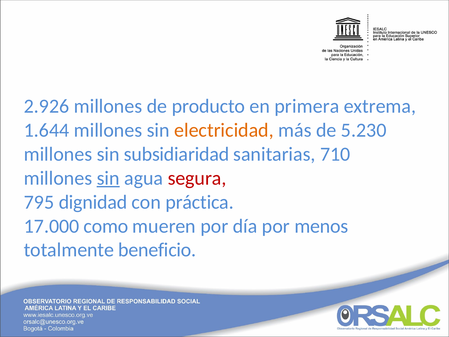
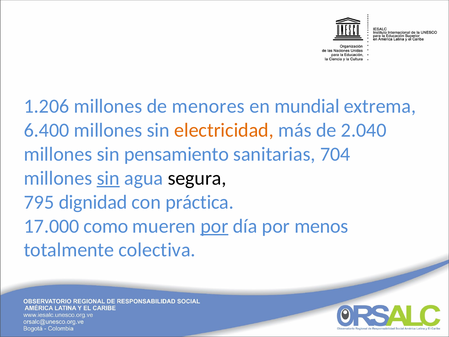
2.926: 2.926 -> 1.206
producto: producto -> menores
primera: primera -> mundial
1.644: 1.644 -> 6.400
5.230: 5.230 -> 2.040
subsidiaridad: subsidiaridad -> pensamiento
710: 710 -> 704
segura colour: red -> black
por at (214, 226) underline: none -> present
beneficio: beneficio -> colectiva
